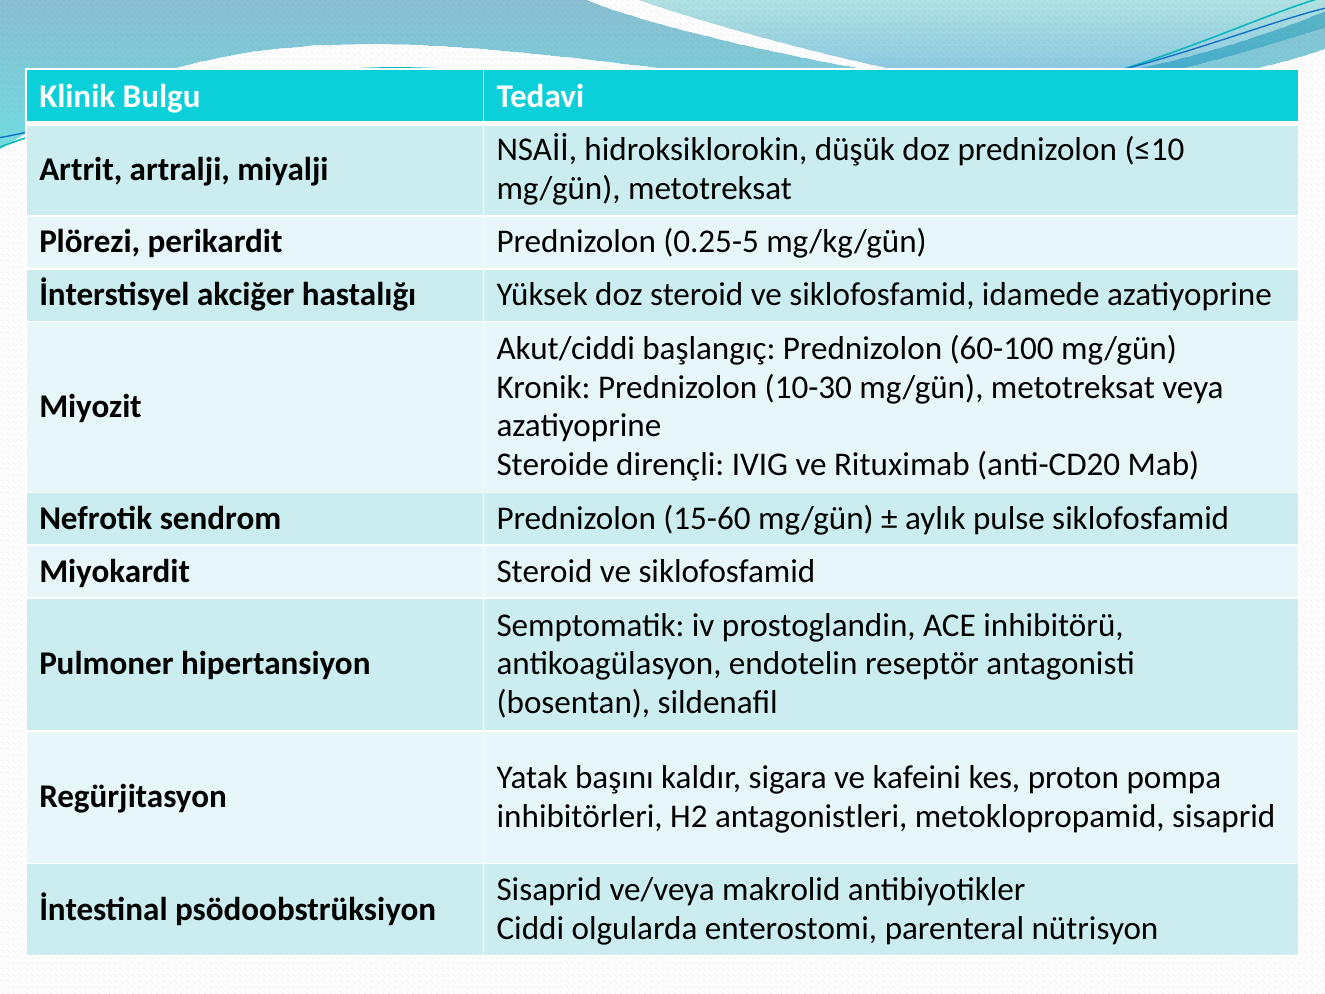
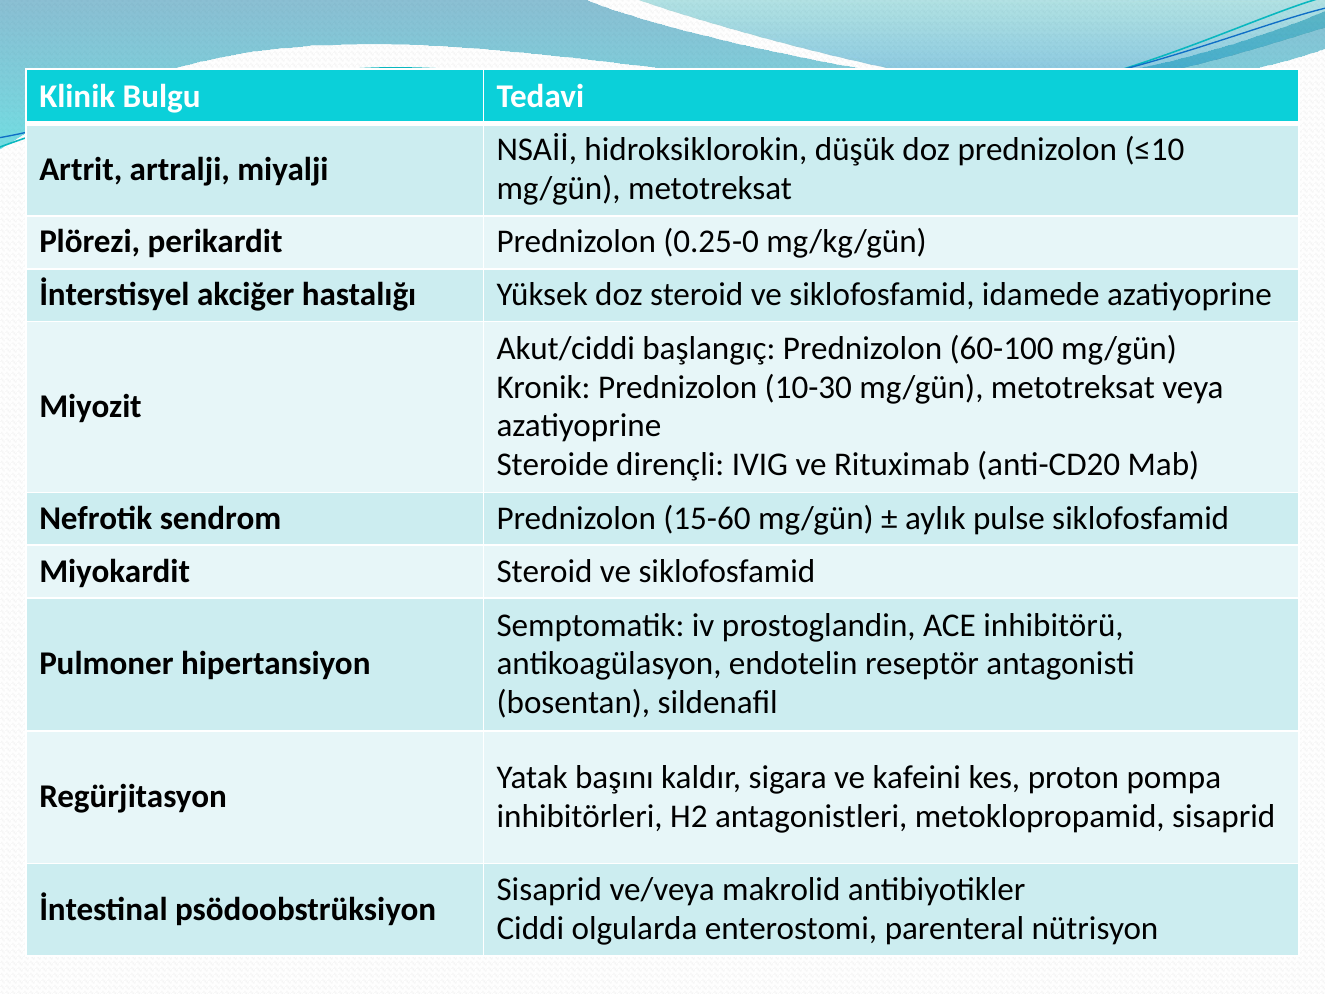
0.25-5: 0.25-5 -> 0.25-0
